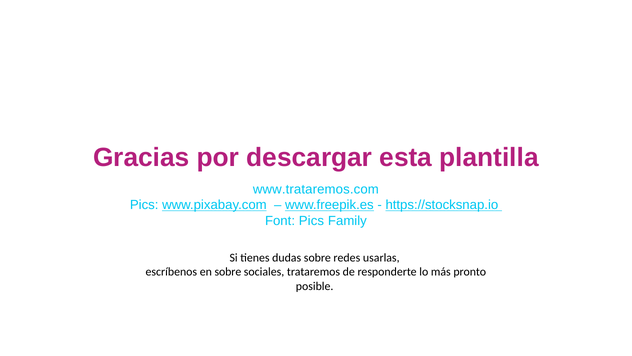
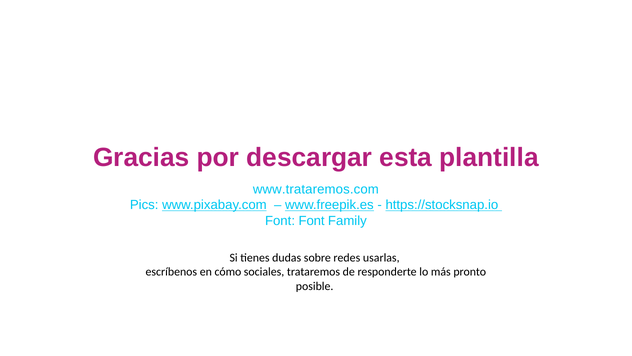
Font Pics: Pics -> Font
en sobre: sobre -> cómo
